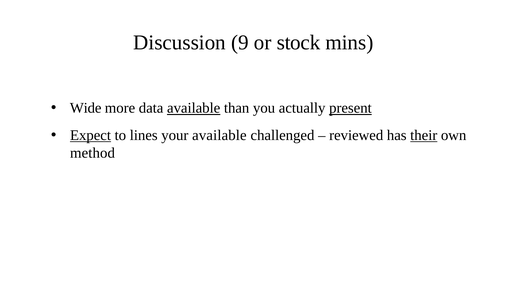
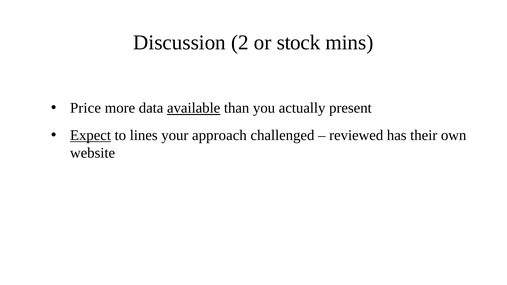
9: 9 -> 2
Wide: Wide -> Price
present underline: present -> none
your available: available -> approach
their underline: present -> none
method: method -> website
